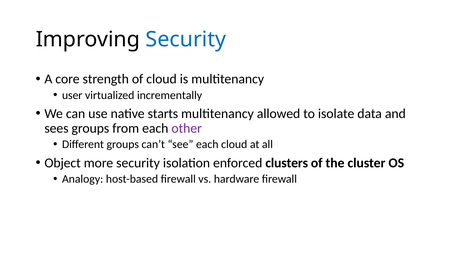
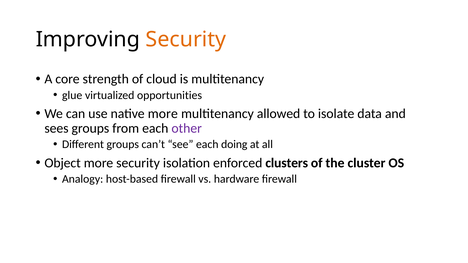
Security at (186, 39) colour: blue -> orange
user: user -> glue
incrementally: incrementally -> opportunities
native starts: starts -> more
each cloud: cloud -> doing
